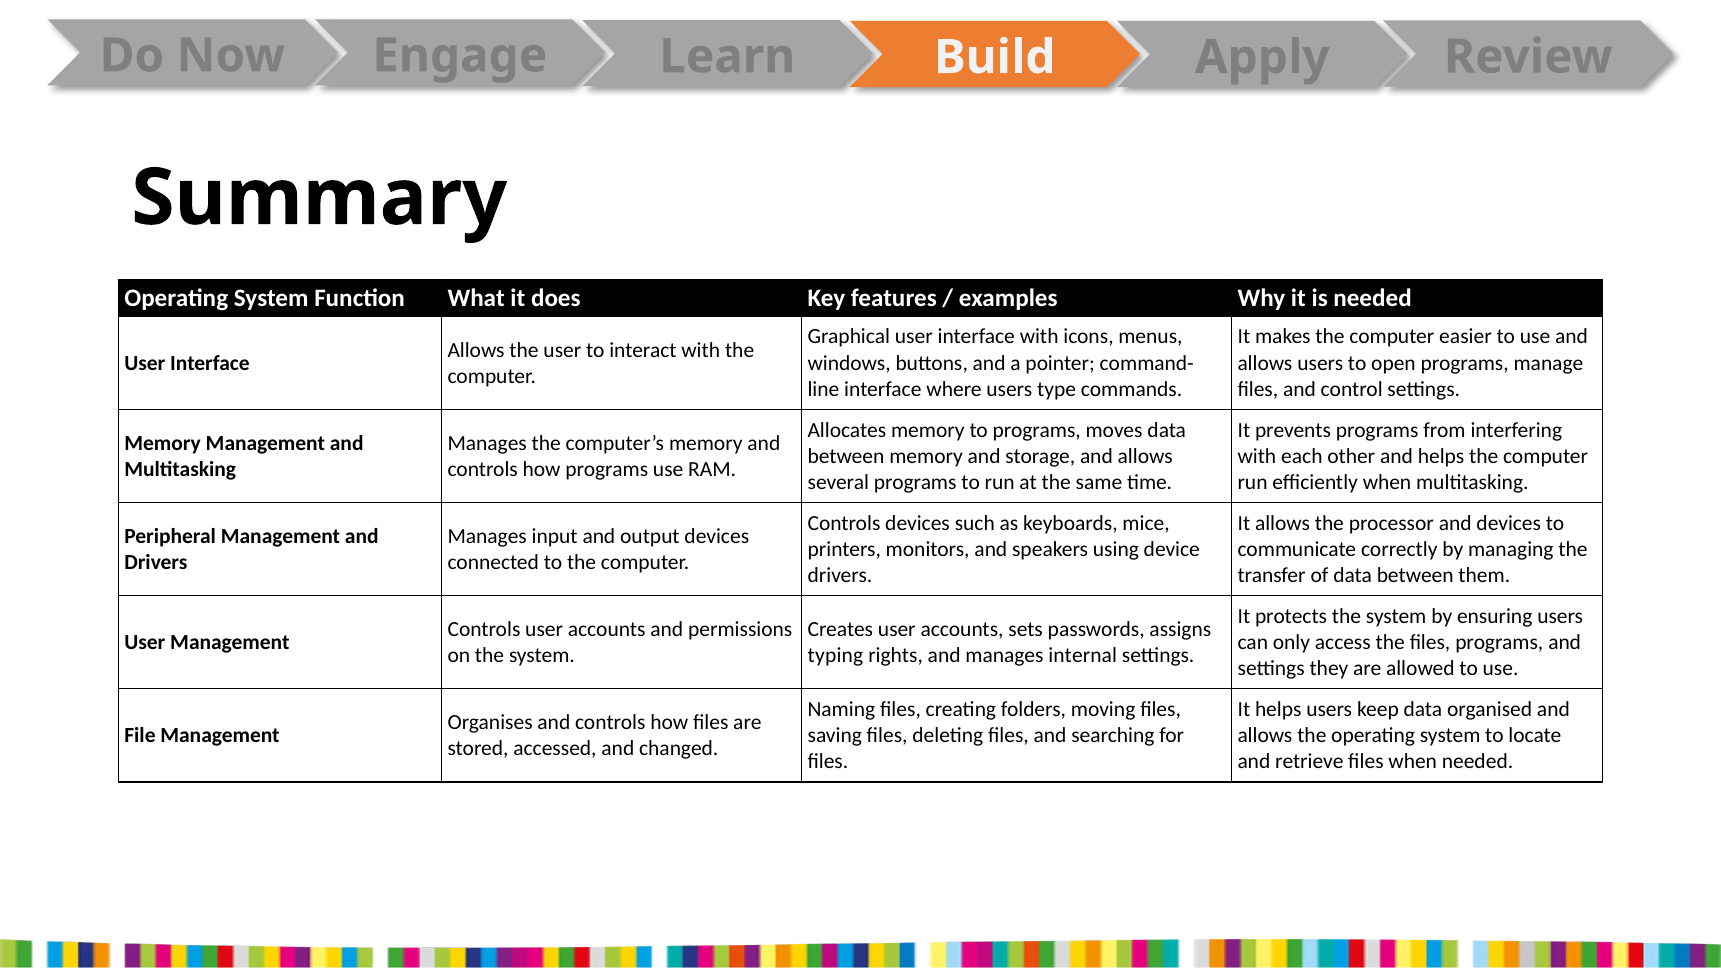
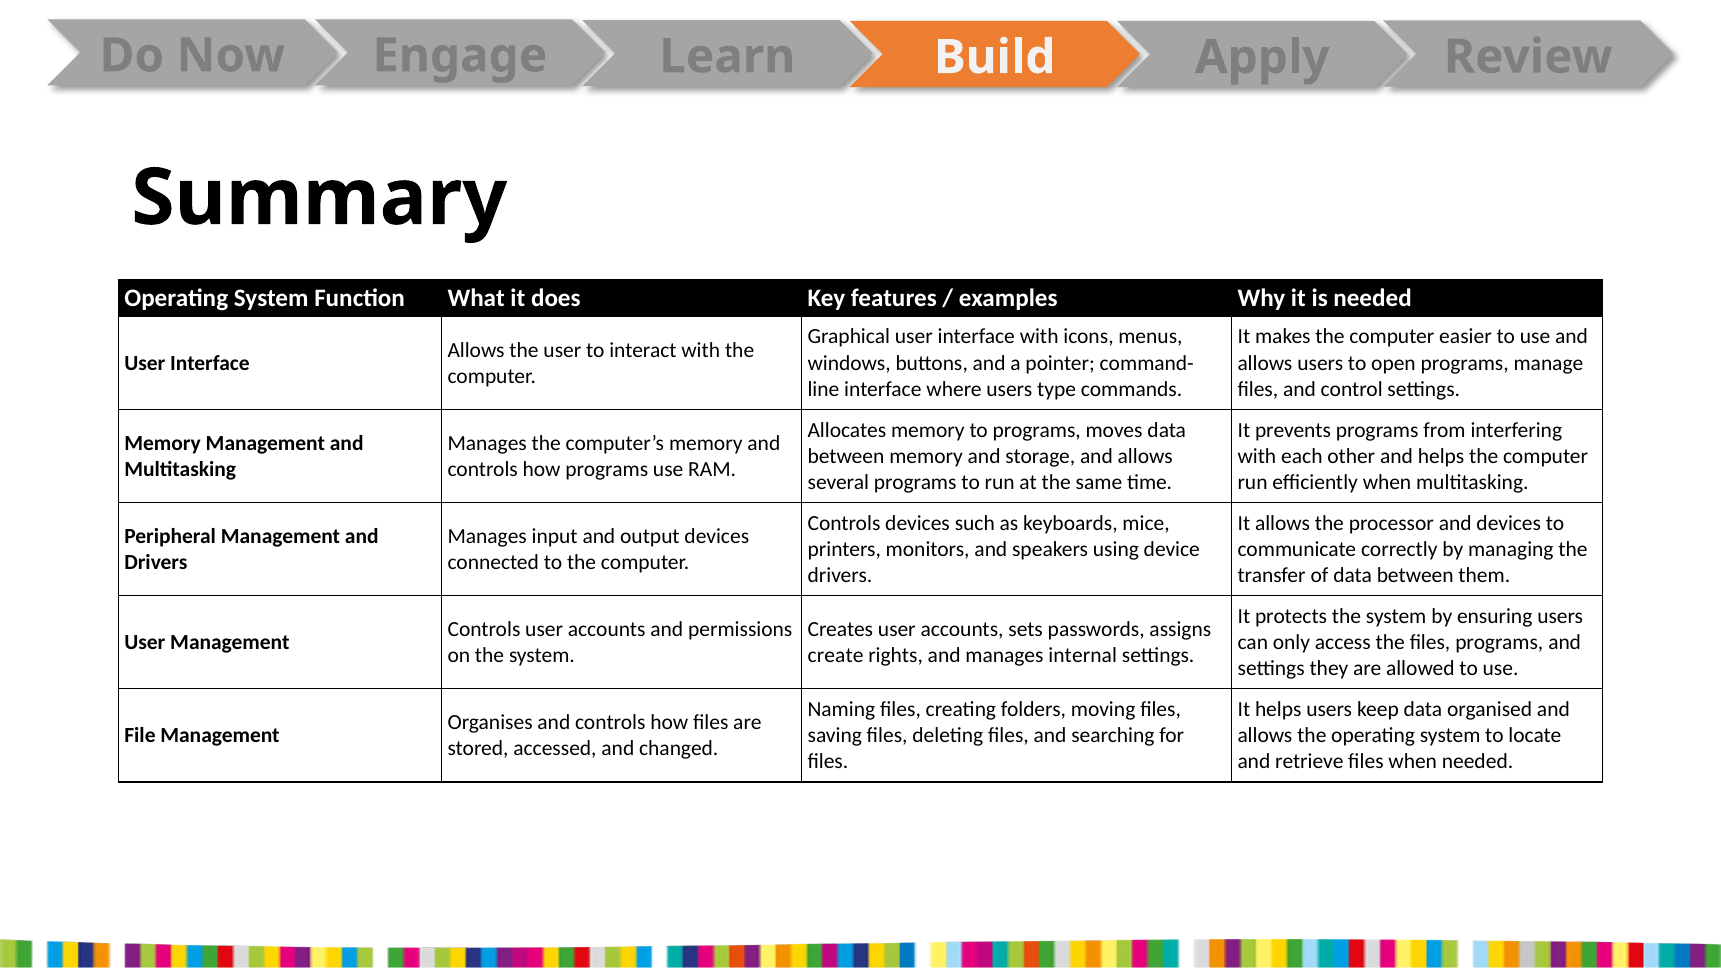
typing: typing -> create
